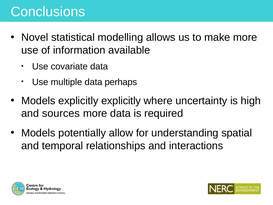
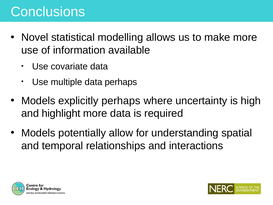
explicitly explicitly: explicitly -> perhaps
sources: sources -> highlight
